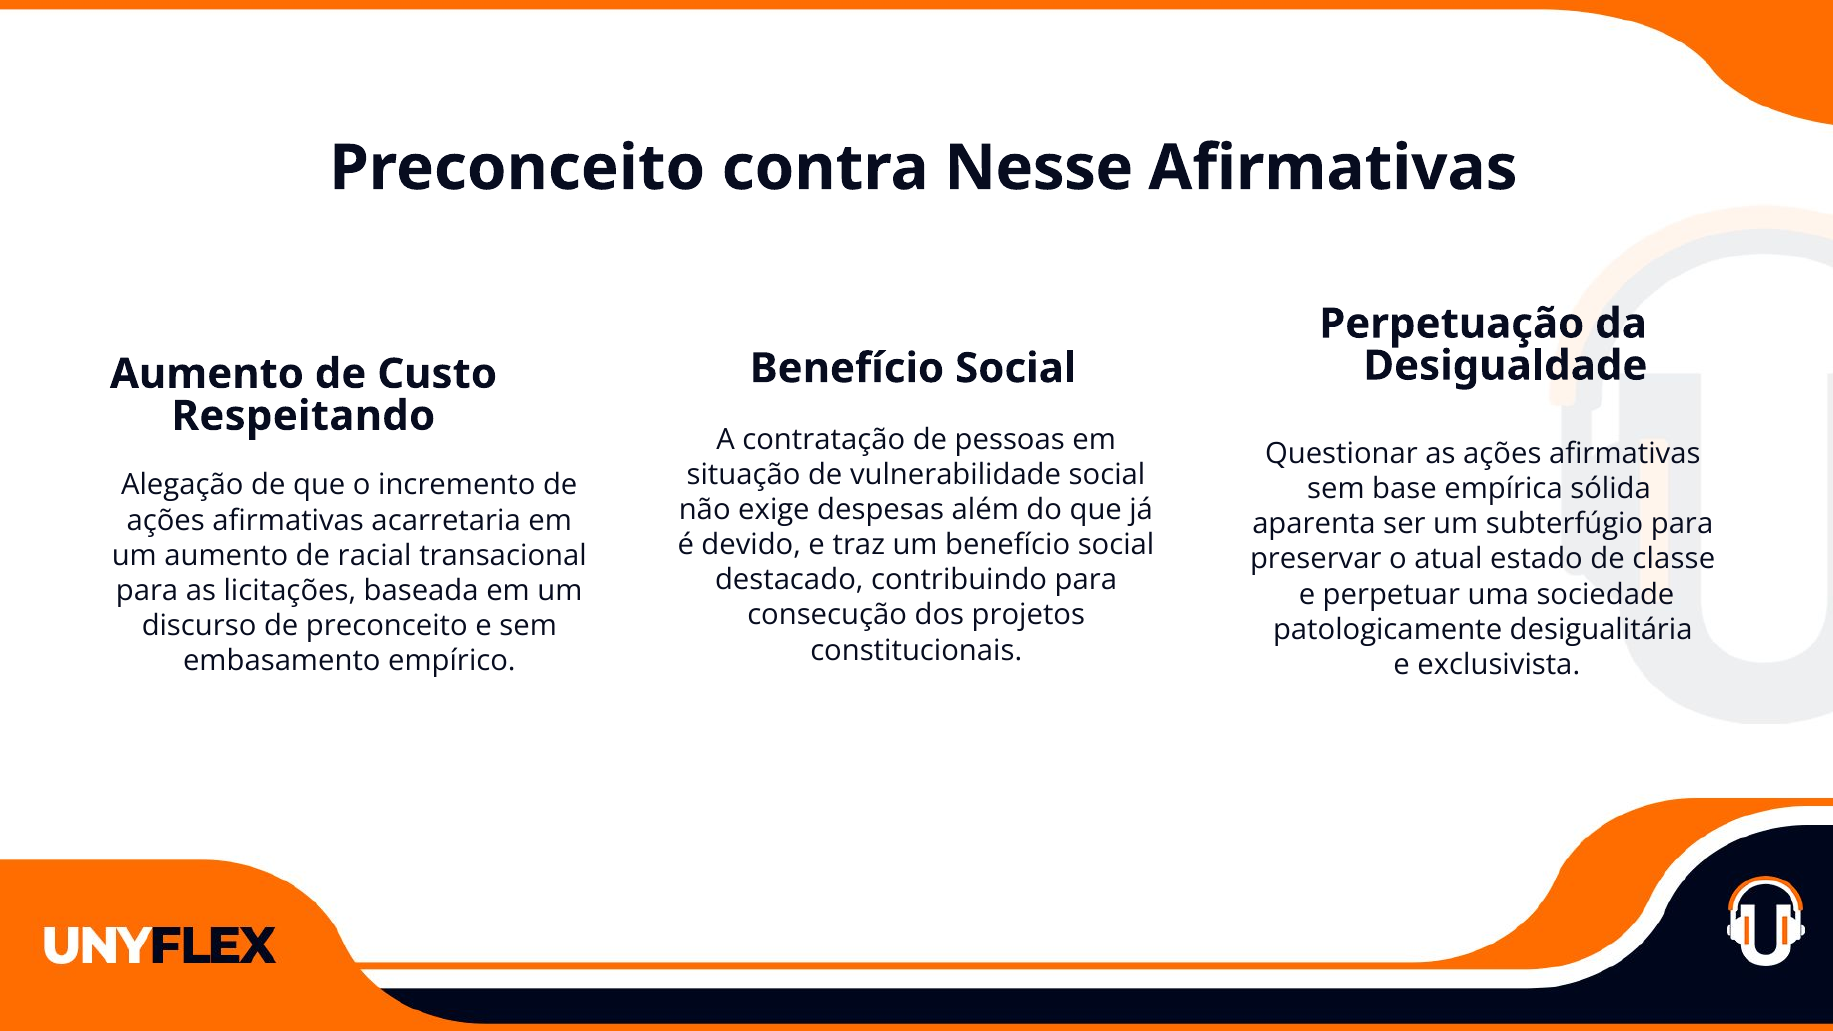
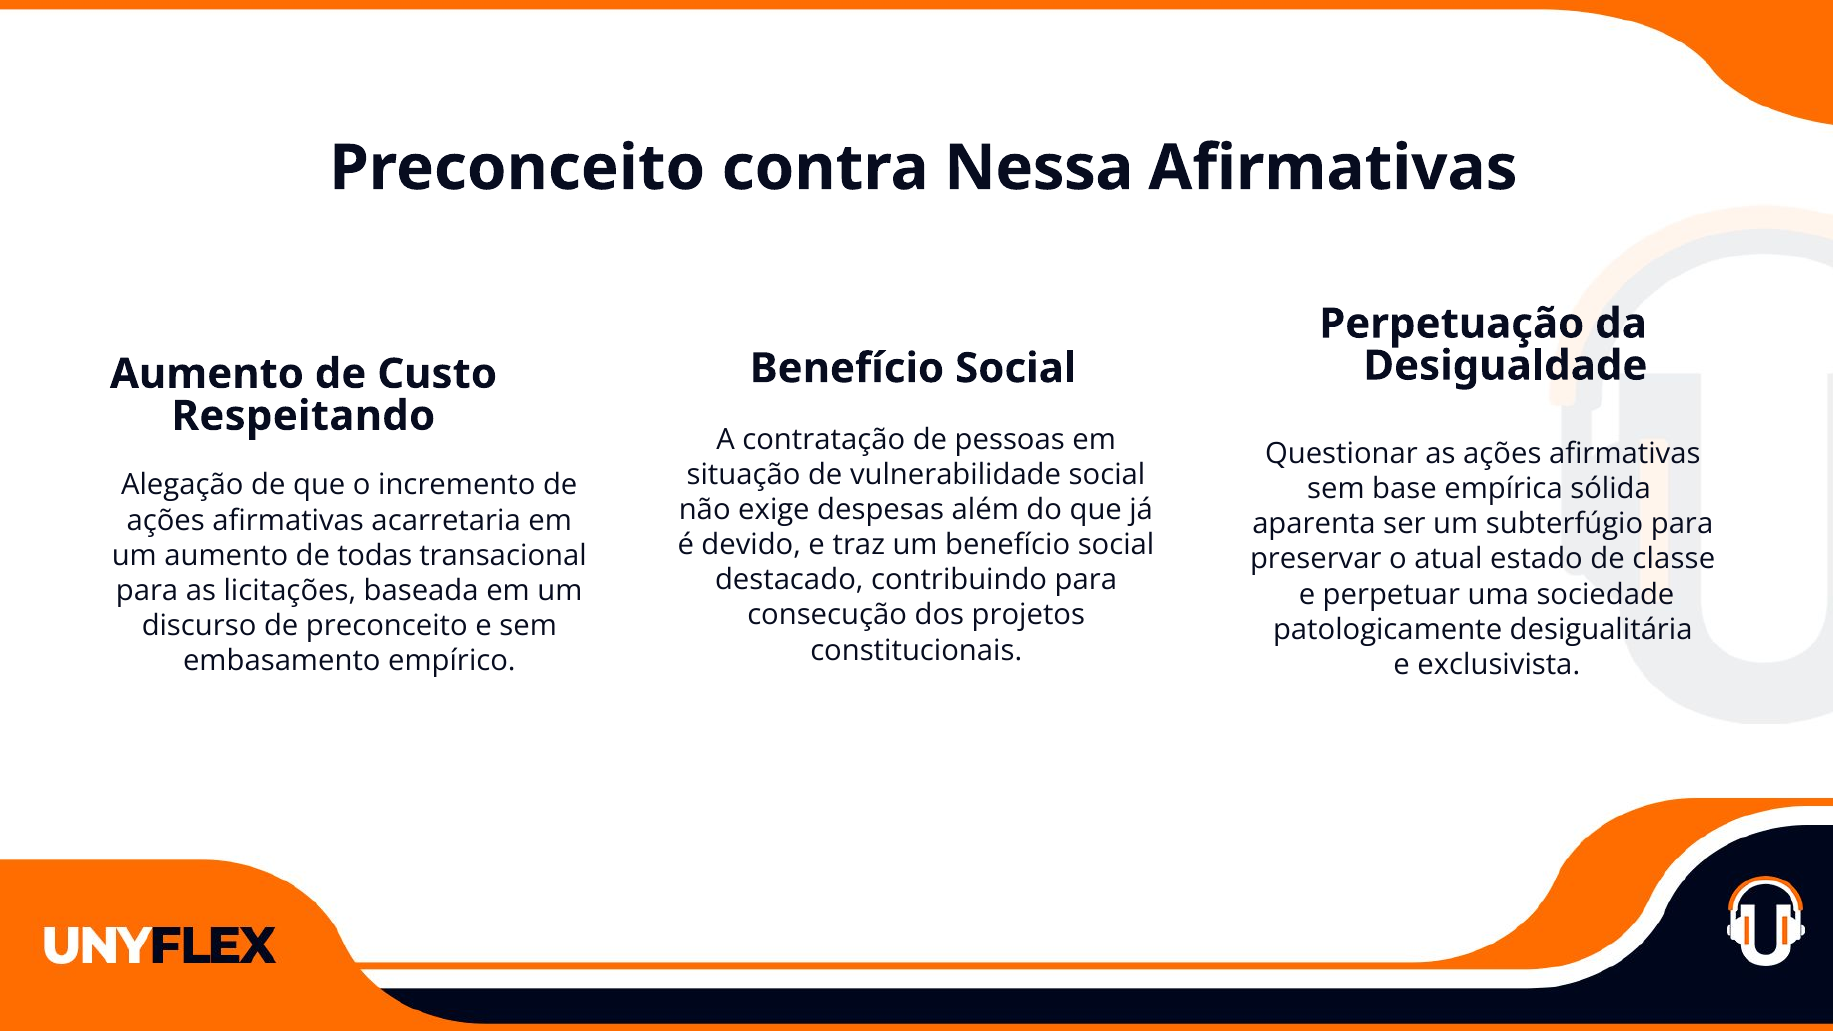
Nesse: Nesse -> Nessa
racial: racial -> todas
